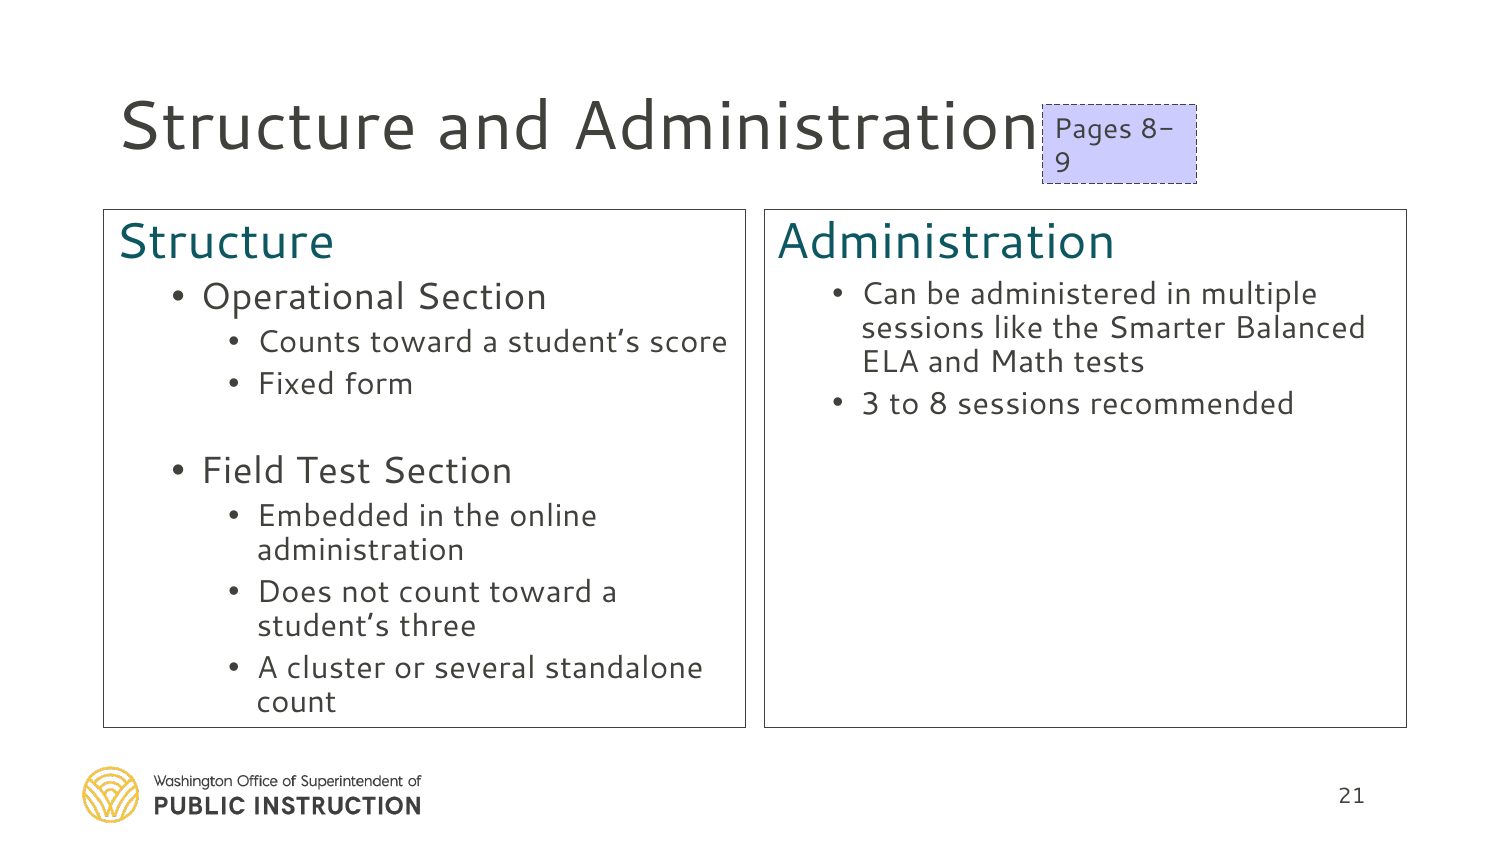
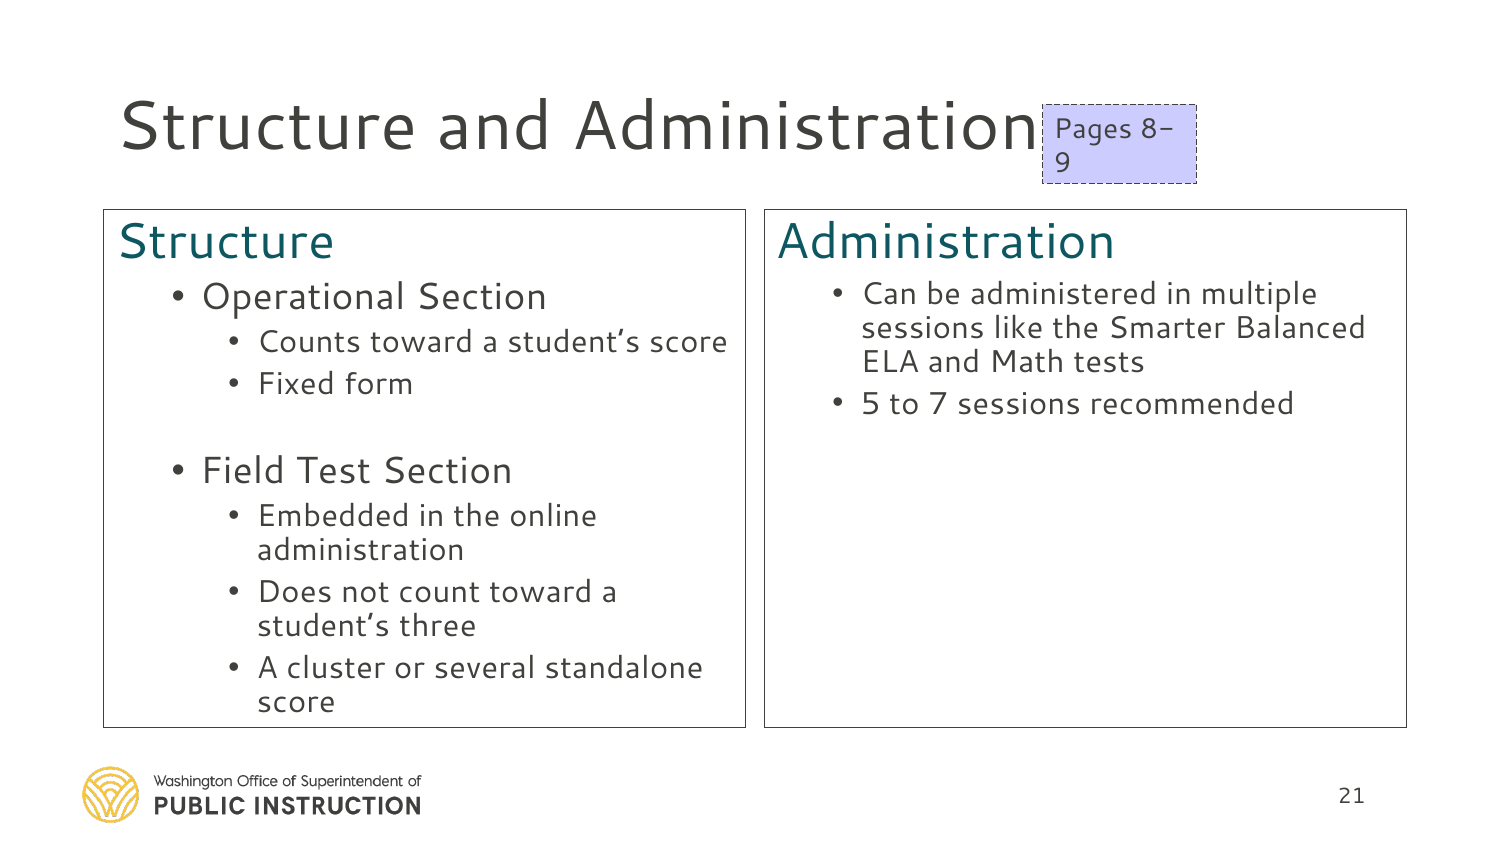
3: 3 -> 5
8: 8 -> 7
count at (296, 702): count -> score
